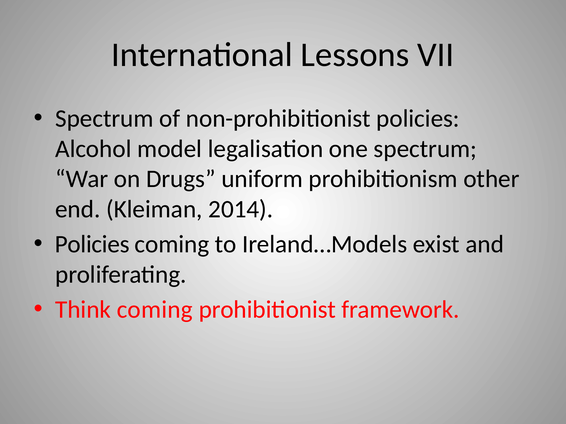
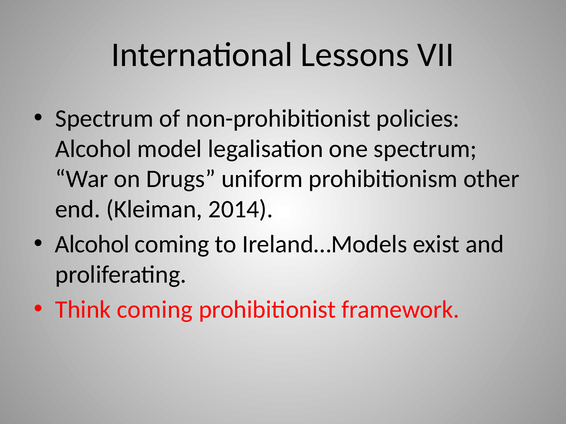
Policies at (92, 245): Policies -> Alcohol
